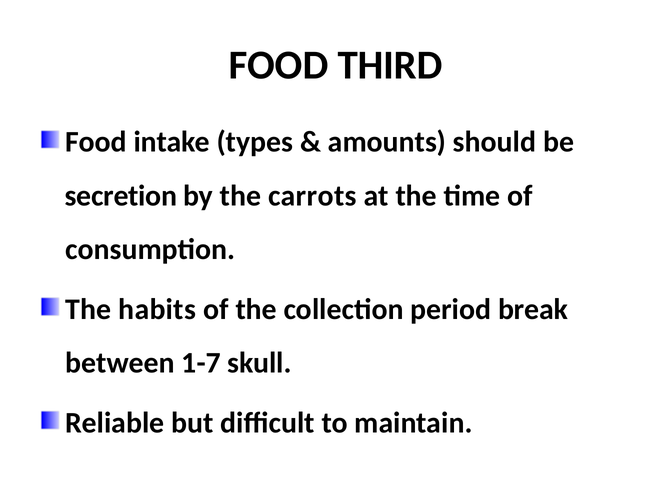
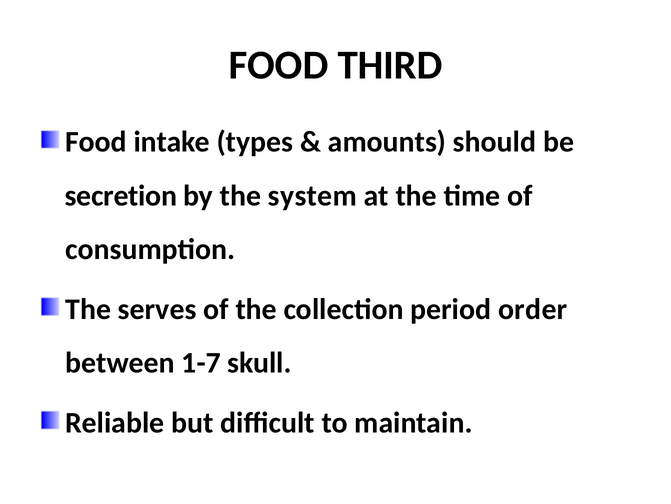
carrots: carrots -> system
habits: habits -> serves
break: break -> order
